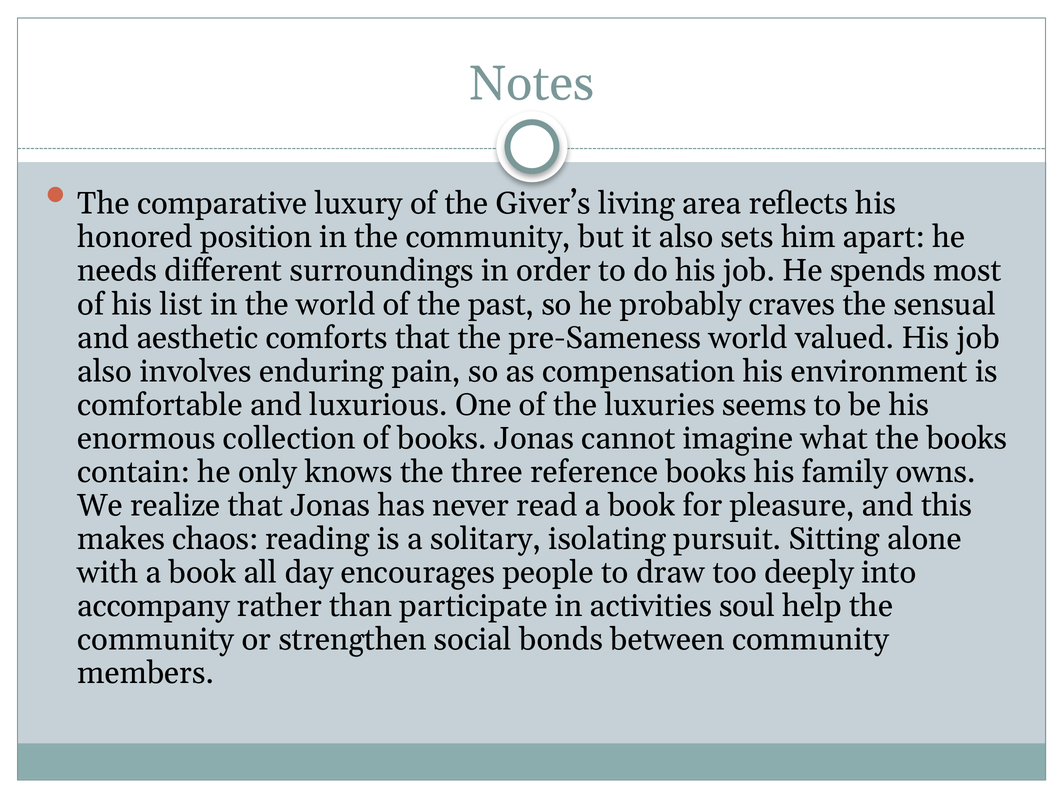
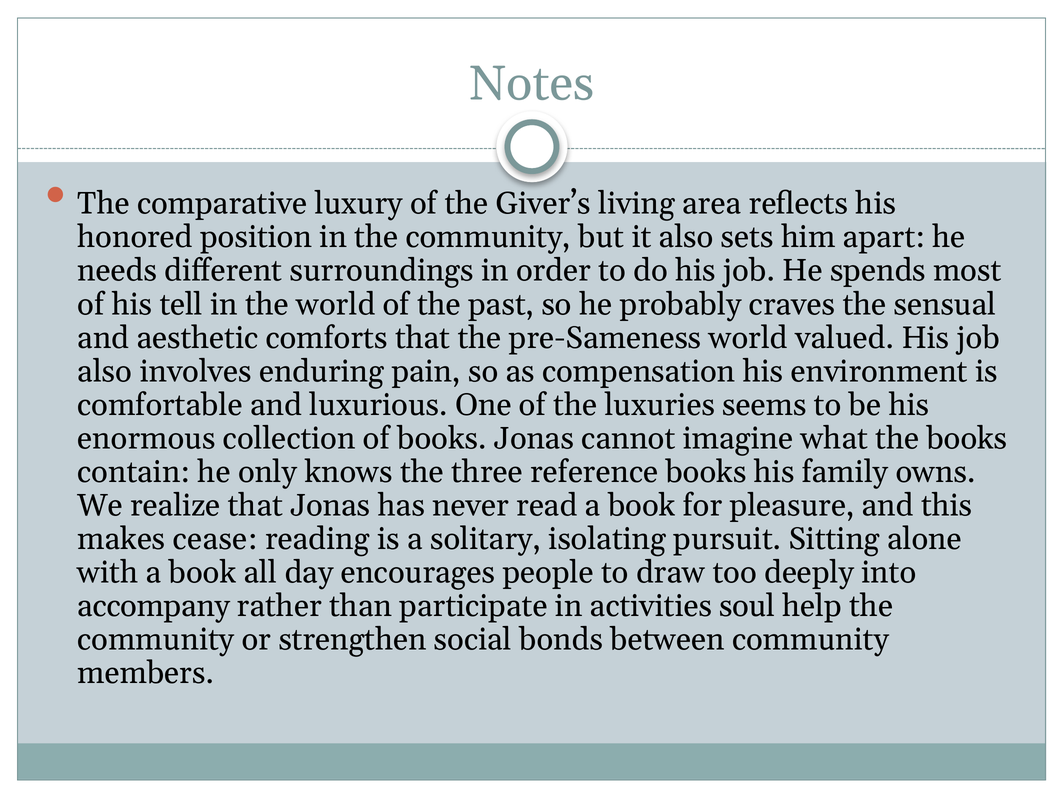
list: list -> tell
chaos: chaos -> cease
